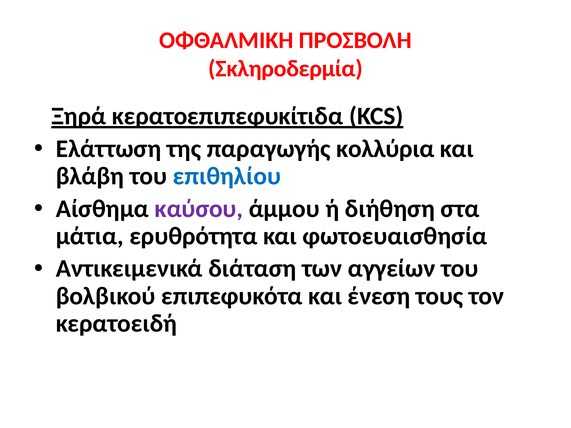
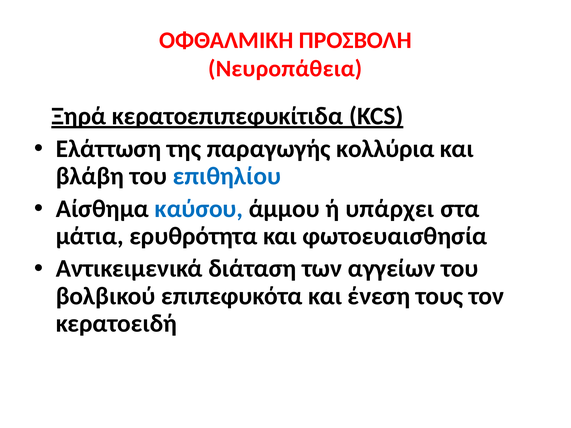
Σκληροδερμία: Σκληροδερμία -> Νευροπάθεια
καύσου colour: purple -> blue
διήθηση: διήθηση -> υπάρχει
